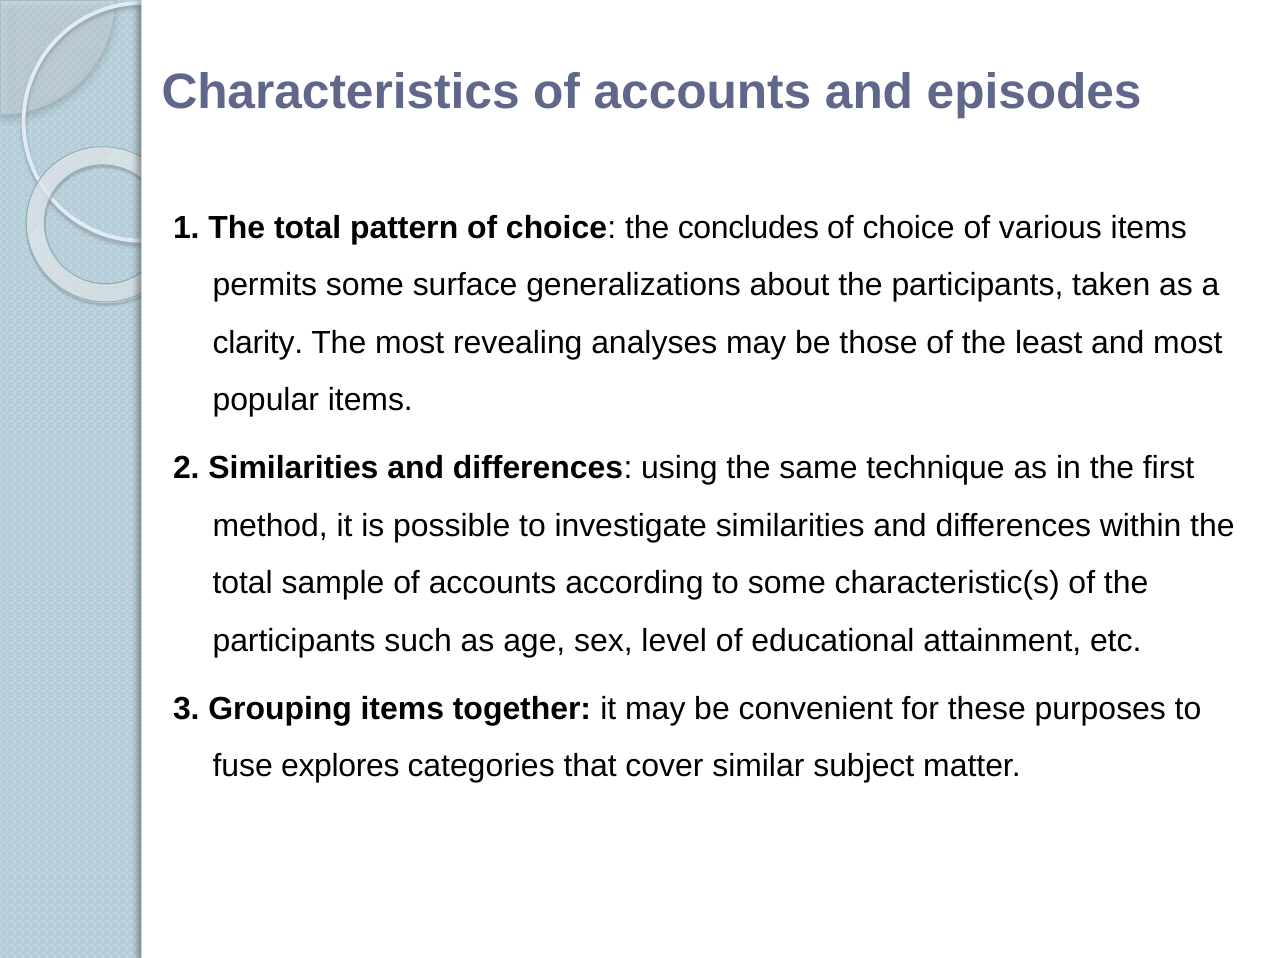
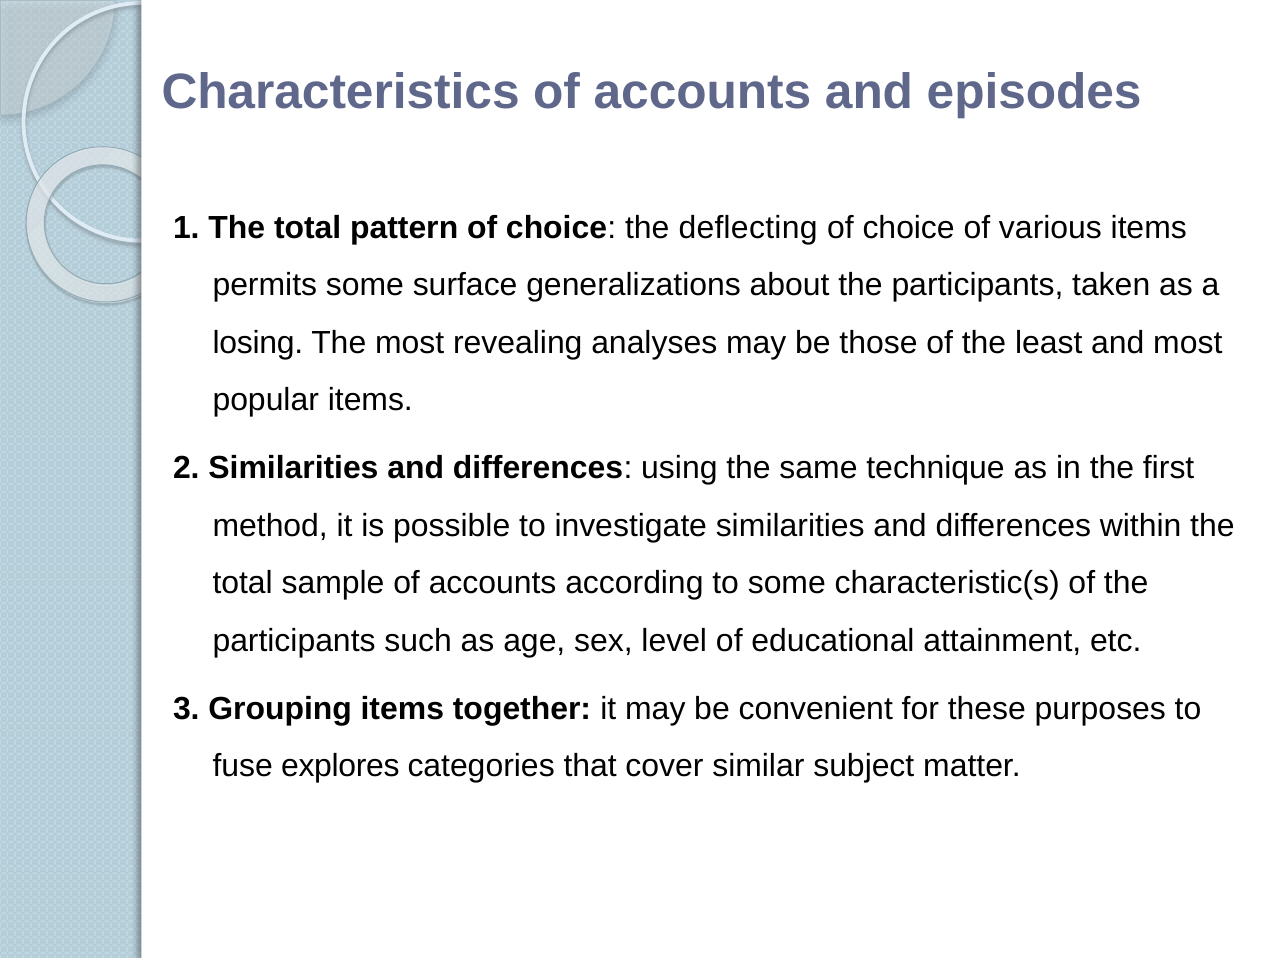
concludes: concludes -> deﬂecting
clarity: clarity -> losing
